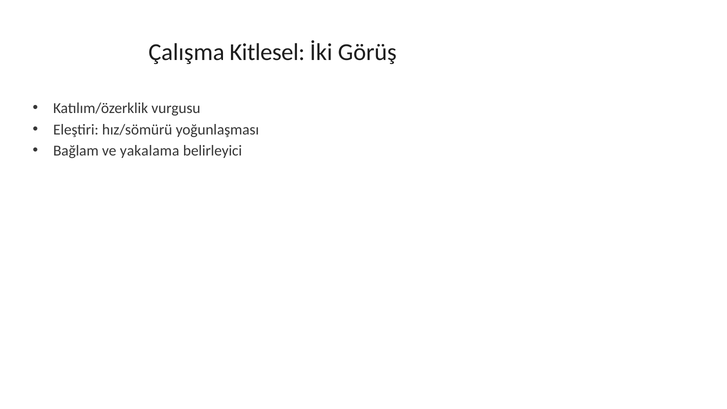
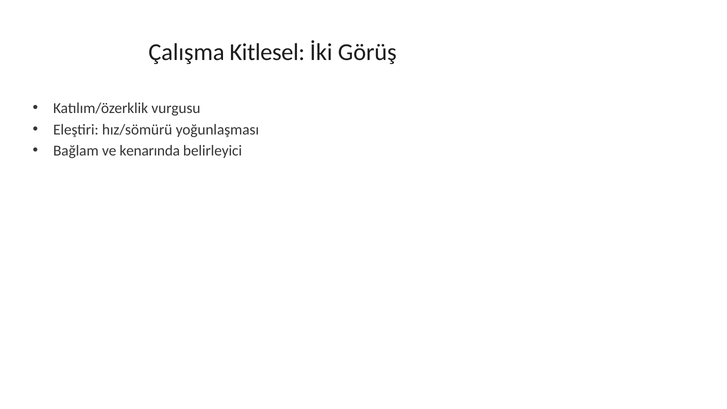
yakalama: yakalama -> kenarında
